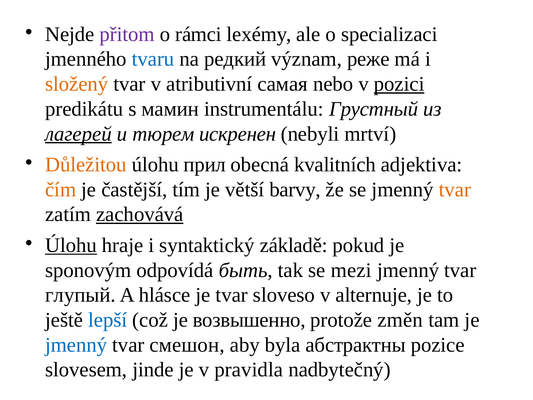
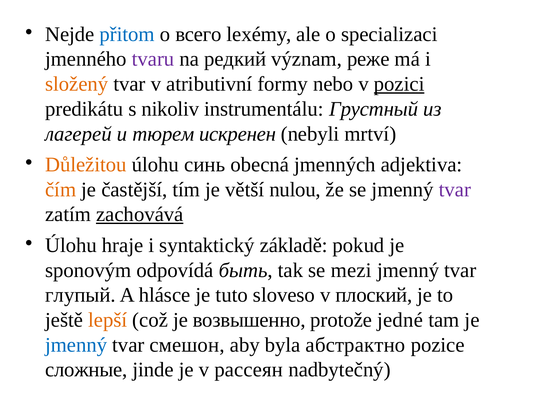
přitom colour: purple -> blue
rámci: rámci -> всего
tvaru colour: blue -> purple
самая: самая -> formy
мамин: мамин -> nikoliv
лагерей underline: present -> none
прил: прил -> синь
kvalitních: kvalitních -> jmenných
barvy: barvy -> nulou
tvar at (455, 189) colour: orange -> purple
Úlohu at (71, 245) underline: present -> none
je tvar: tvar -> tuto
alternuje: alternuje -> плоский
lepší colour: blue -> orange
změn: změn -> jedné
абстрактны: абстрактны -> абстрактно
slovesem: slovesem -> сложные
pravidla: pravidla -> рассеян
